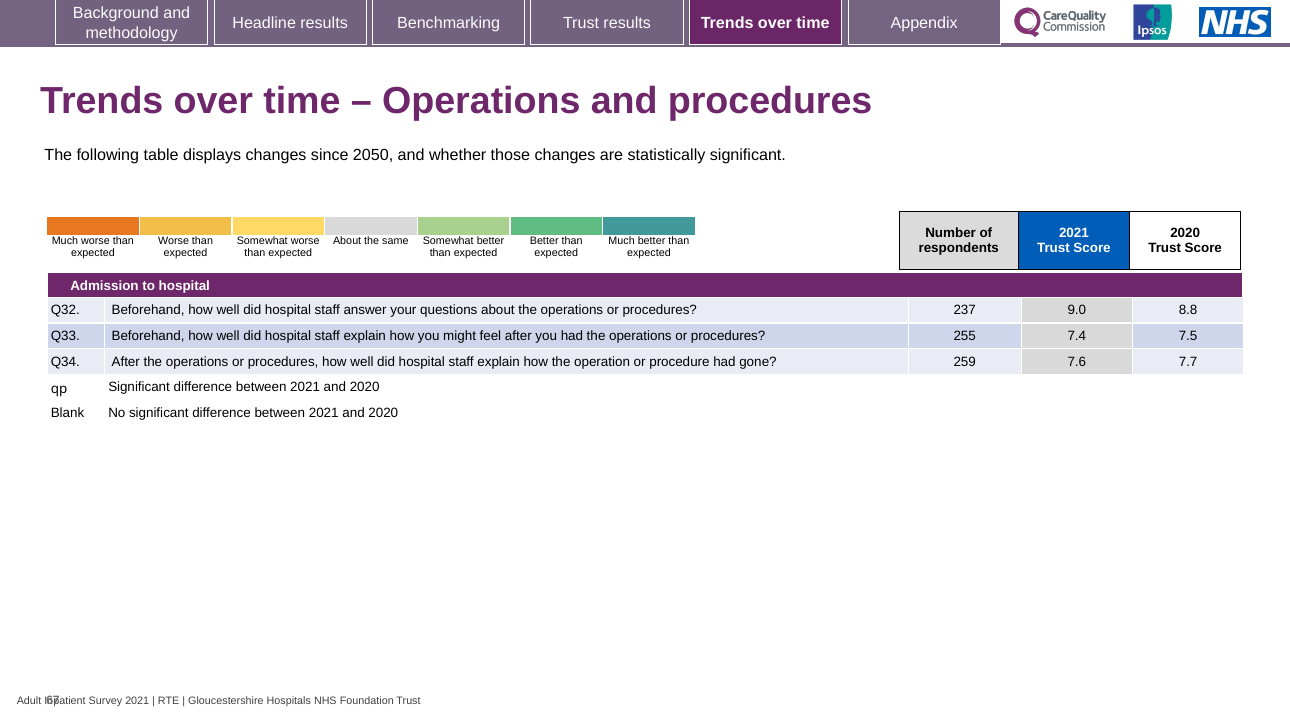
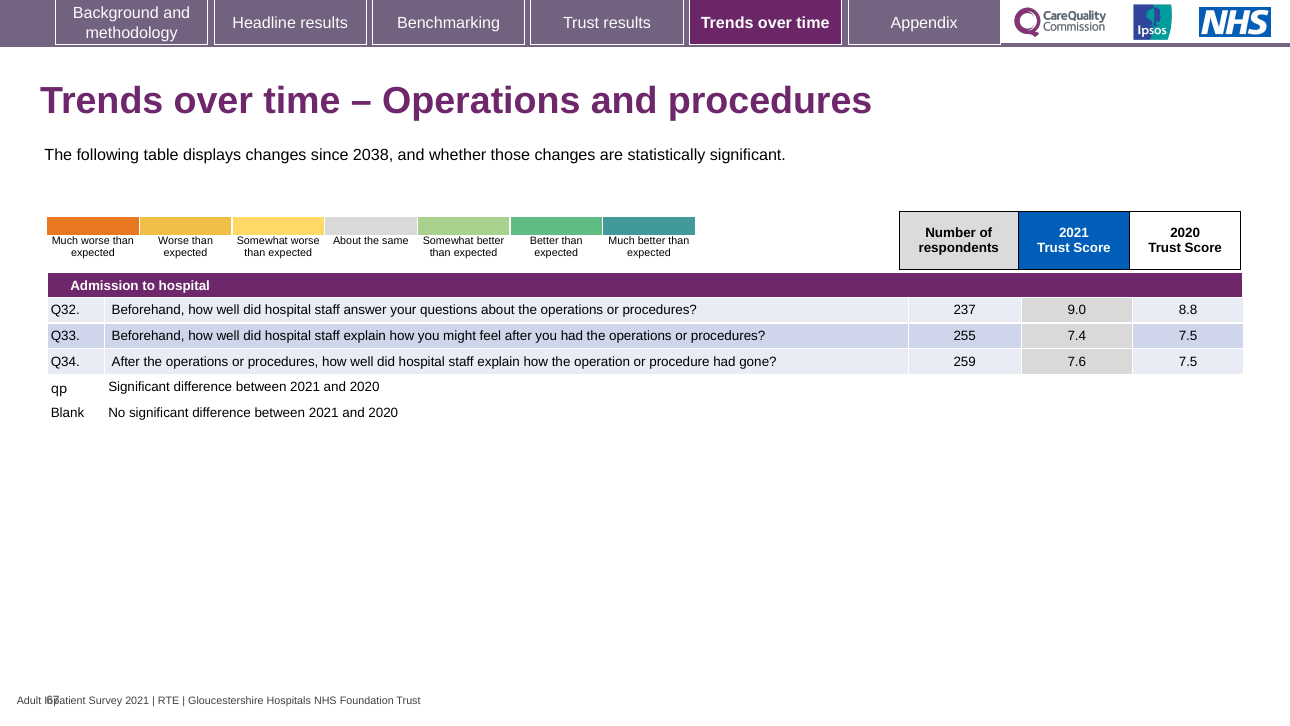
2050: 2050 -> 2038
7.6 7.7: 7.7 -> 7.5
